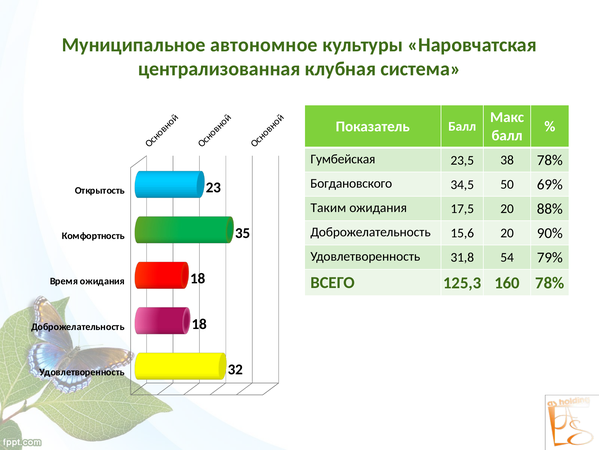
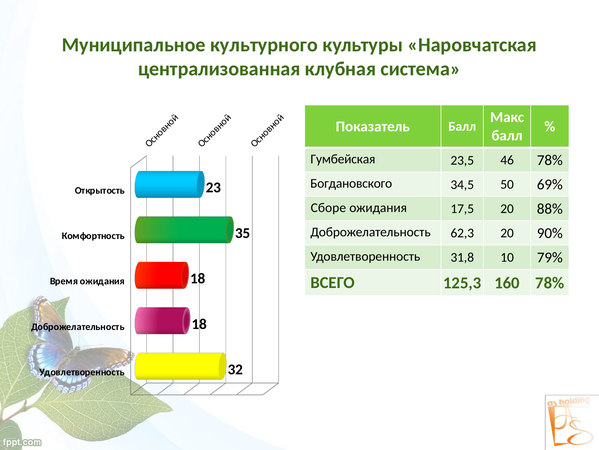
автономное: автономное -> культурного
38: 38 -> 46
Таким: Таким -> Сборе
15,6: 15,6 -> 62,3
54: 54 -> 10
